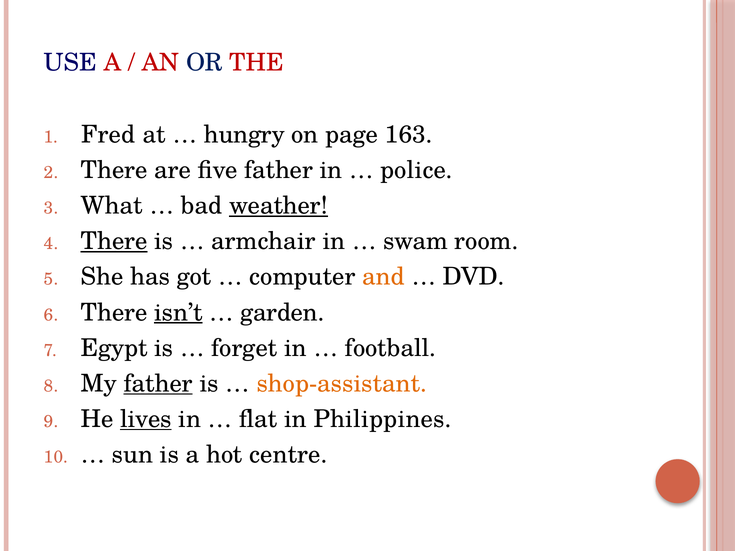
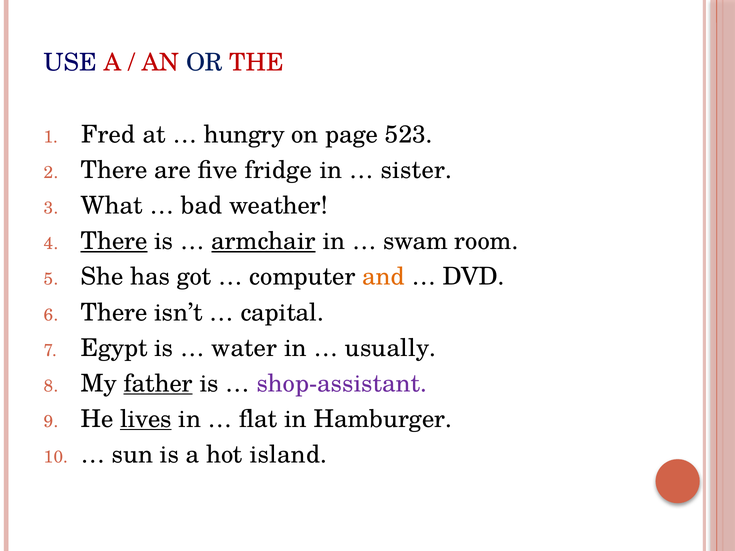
163: 163 -> 523
five father: father -> fridge
police: police -> sister
weather underline: present -> none
armchair underline: none -> present
isn’t underline: present -> none
garden: garden -> capital
forget: forget -> water
football: football -> usually
shop-assistant colour: orange -> purple
Philippines: Philippines -> Hamburger
centre: centre -> island
